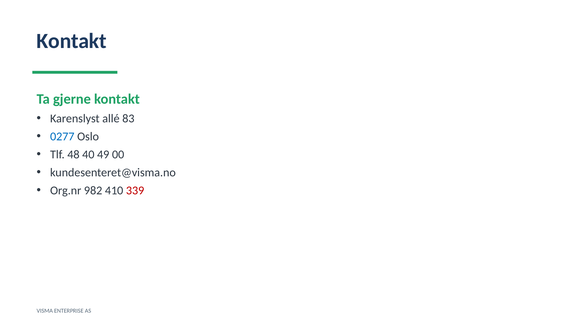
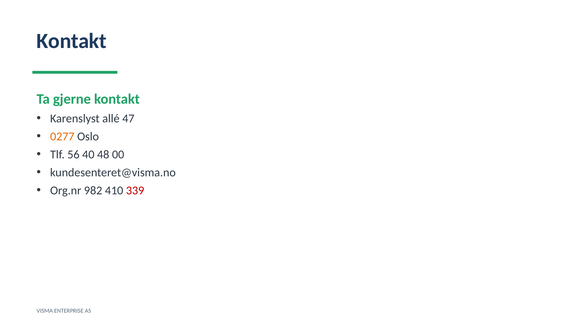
83: 83 -> 47
0277 colour: blue -> orange
48: 48 -> 56
49: 49 -> 48
